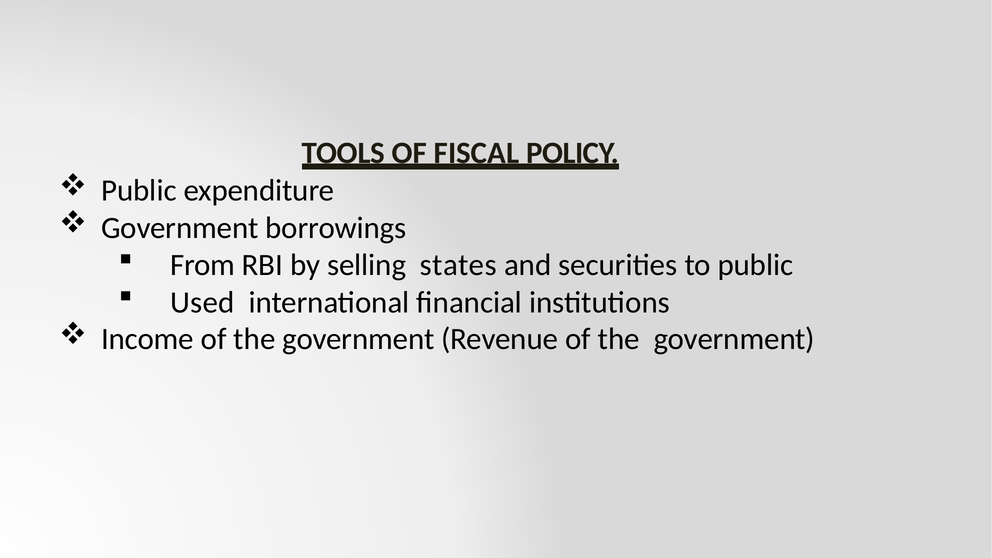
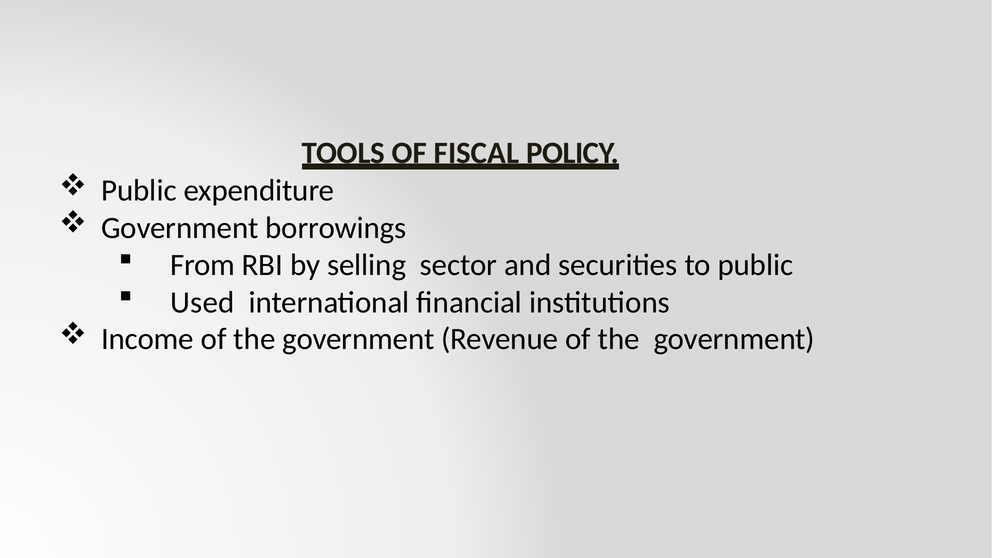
states: states -> sector
